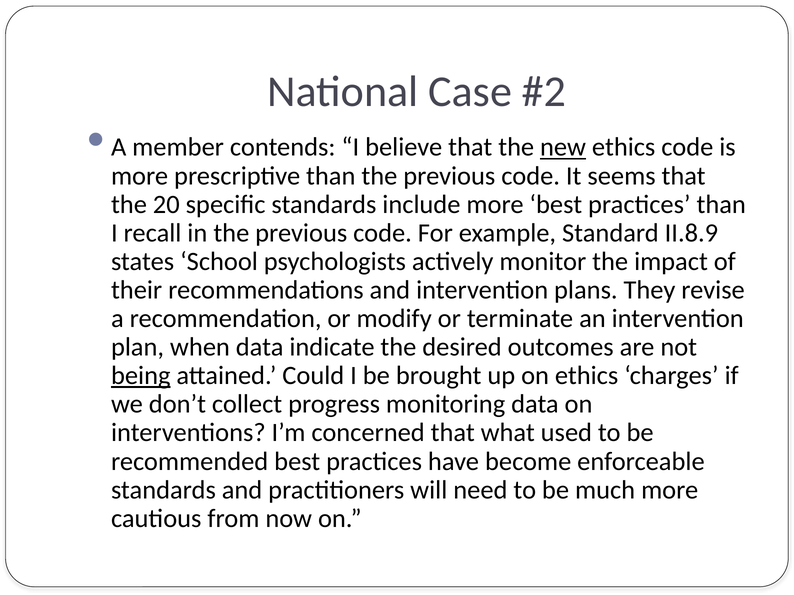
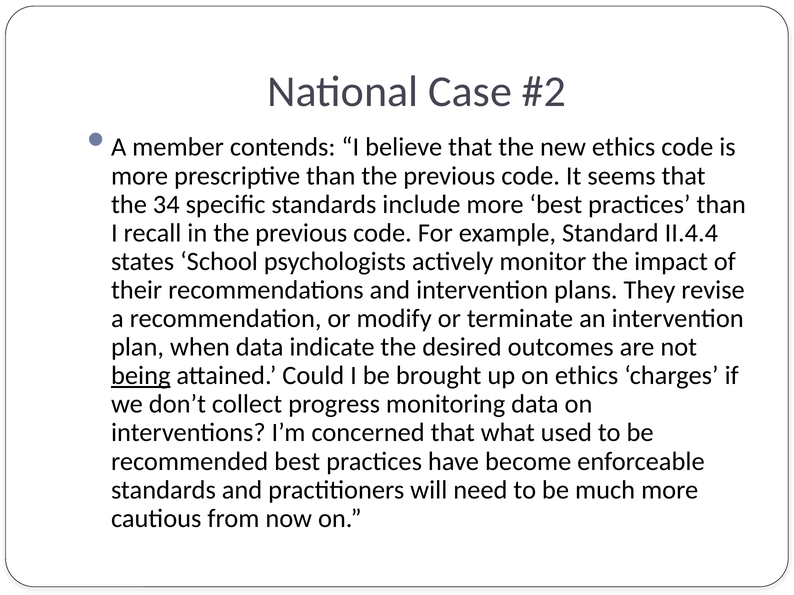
new underline: present -> none
20: 20 -> 34
II.8.9: II.8.9 -> II.4.4
